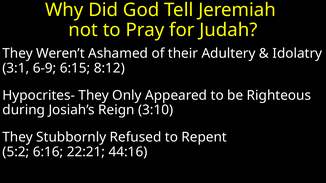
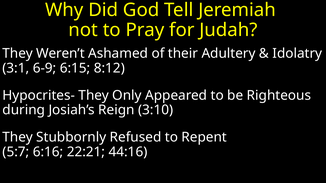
5:2: 5:2 -> 5:7
